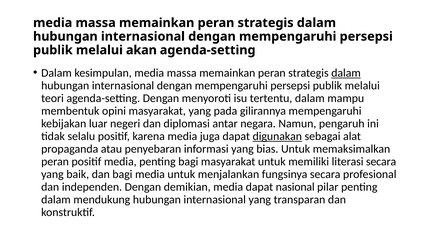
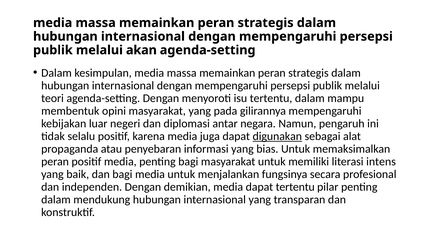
dalam at (346, 73) underline: present -> none
literasi secara: secara -> intens
dapat nasional: nasional -> tertentu
